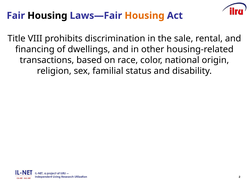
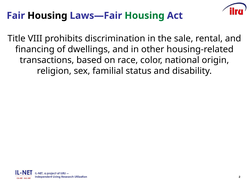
Housing at (145, 16) colour: orange -> green
